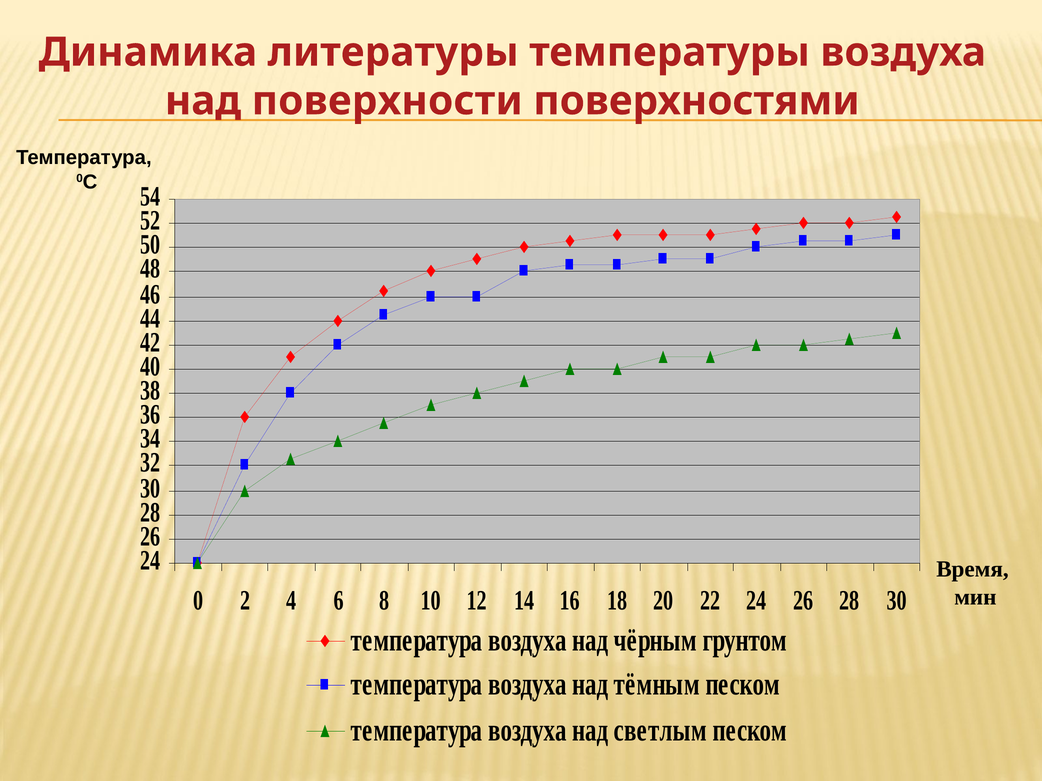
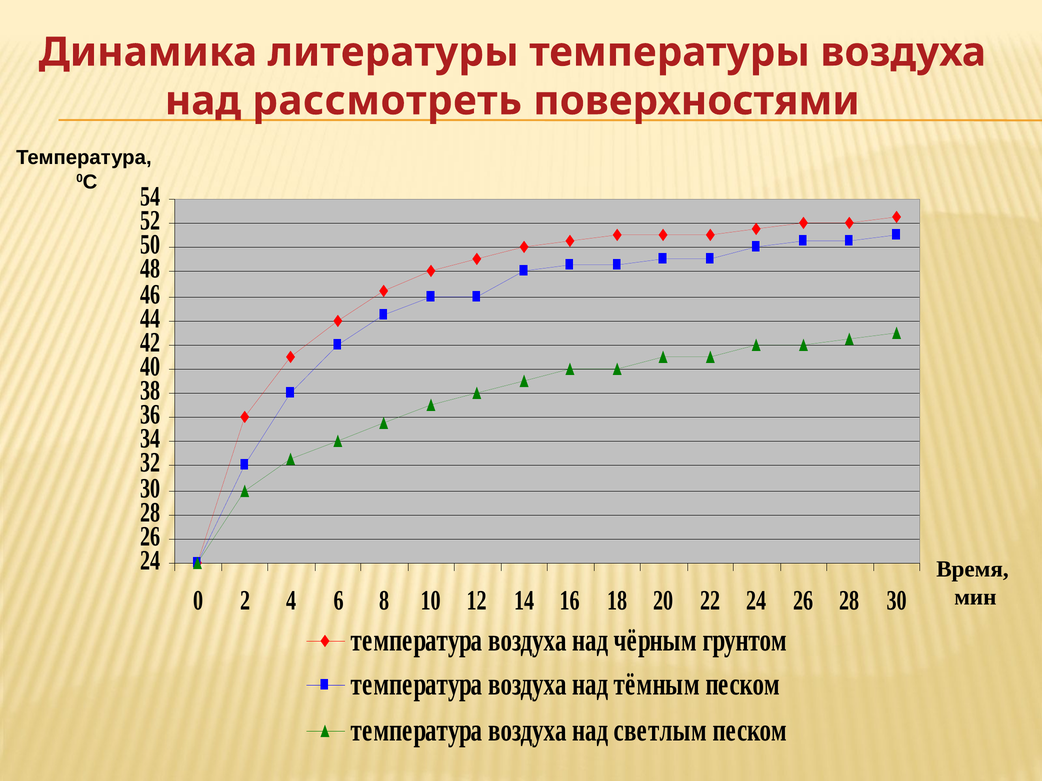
поверхности: поверхности -> рассмотреть
